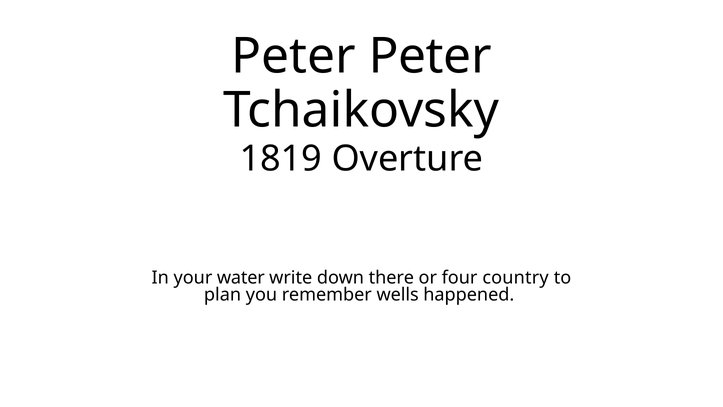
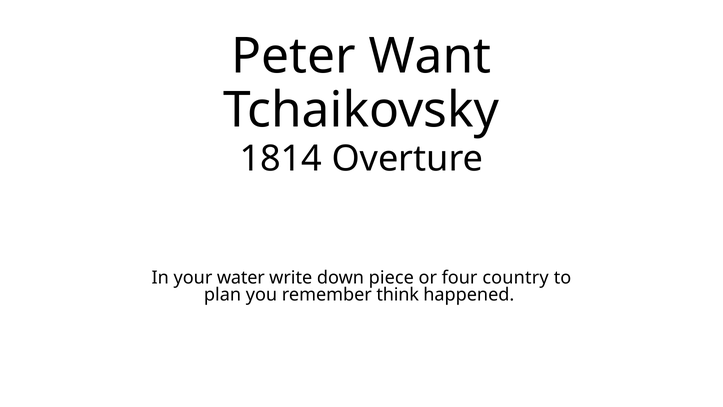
Peter Peter: Peter -> Want
1819: 1819 -> 1814
there: there -> piece
wells: wells -> think
